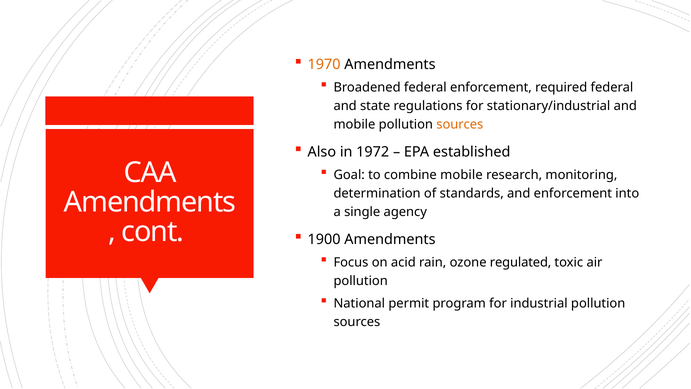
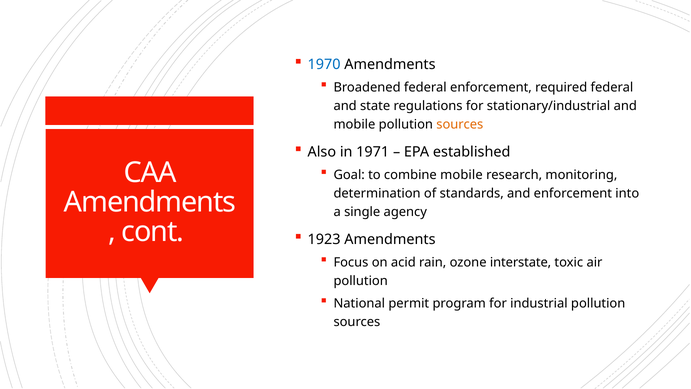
1970 colour: orange -> blue
1972: 1972 -> 1971
1900: 1900 -> 1923
regulated: regulated -> interstate
